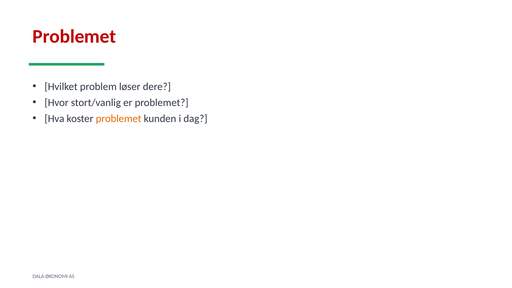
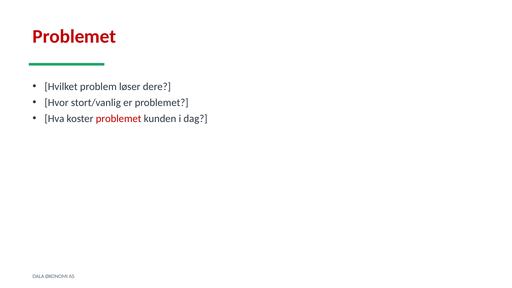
problemet at (119, 119) colour: orange -> red
